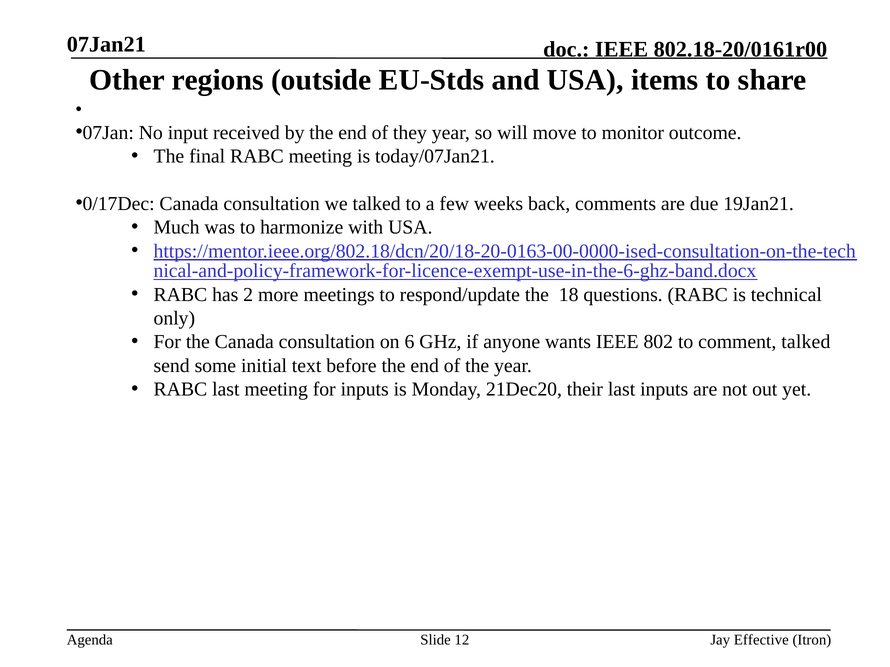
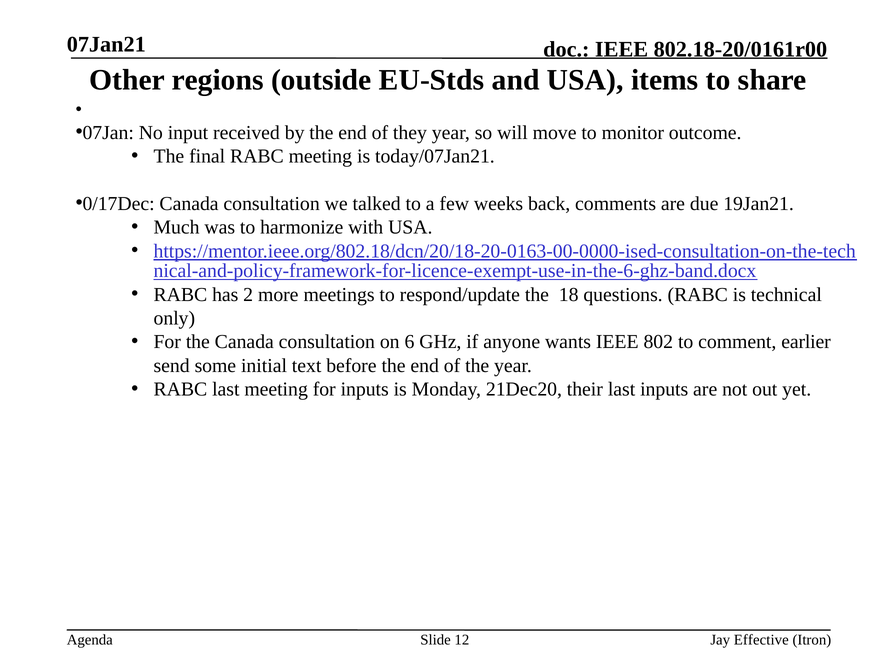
comment talked: talked -> earlier
